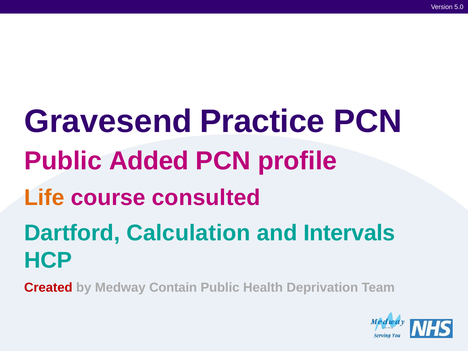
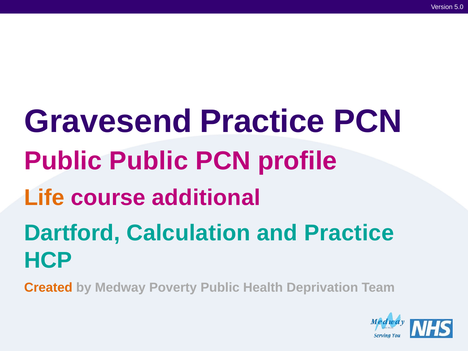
Public Added: Added -> Public
consulted: consulted -> additional
and Intervals: Intervals -> Practice
Created colour: red -> orange
Contain: Contain -> Poverty
